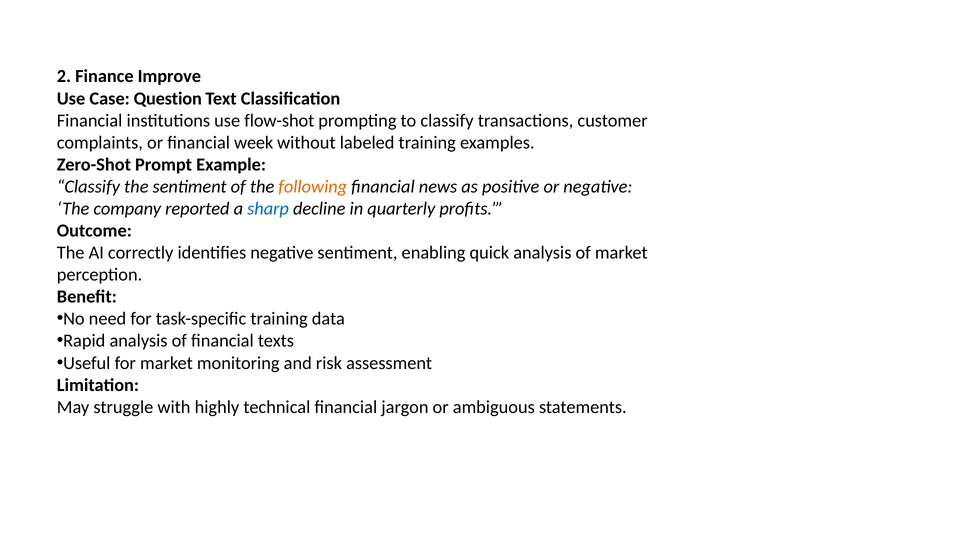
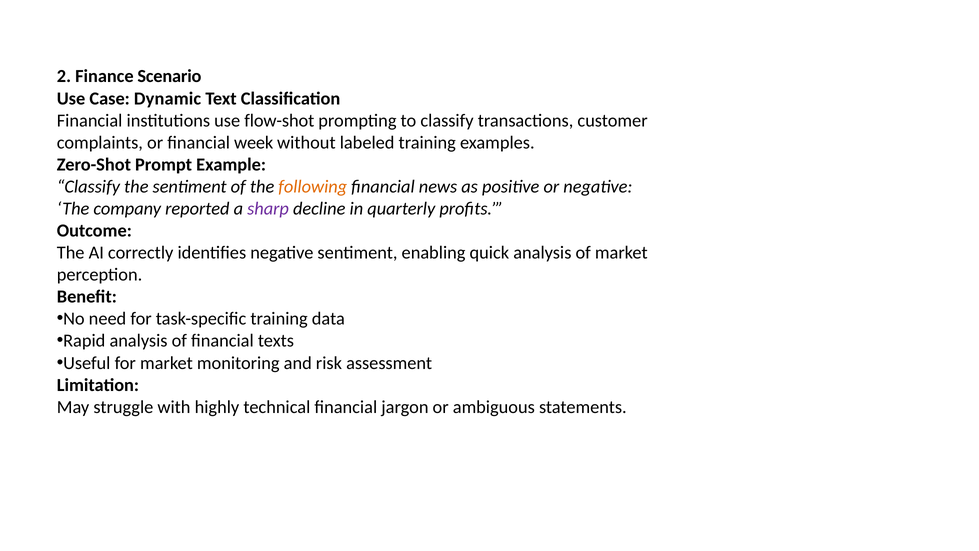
Improve: Improve -> Scenario
Question: Question -> Dynamic
sharp colour: blue -> purple
